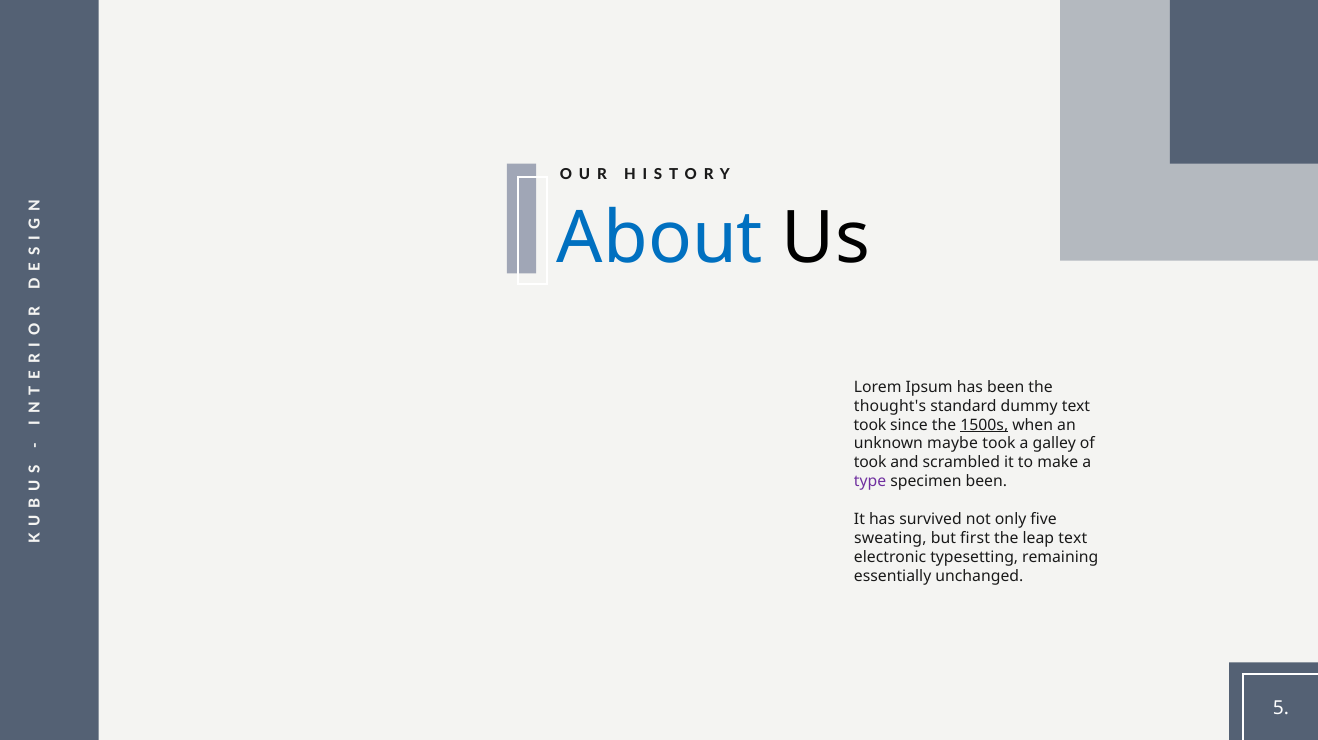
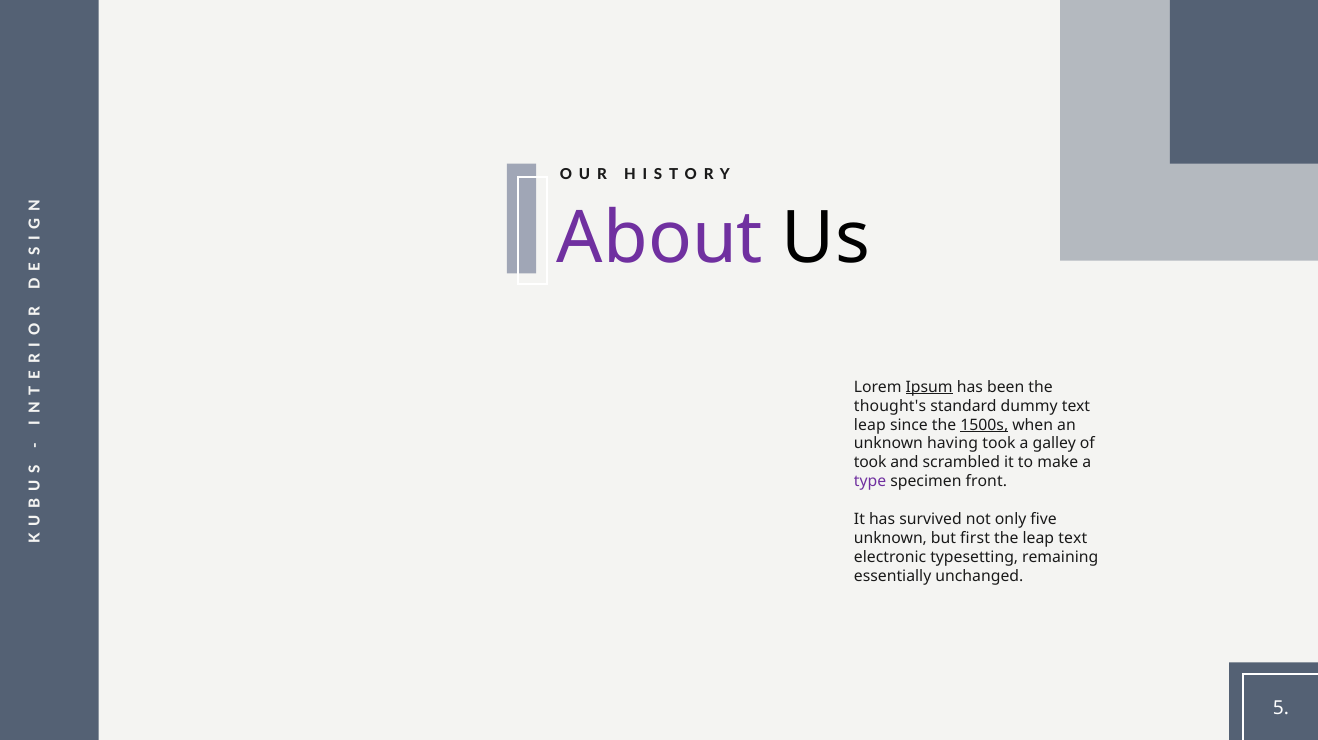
About colour: blue -> purple
Ipsum underline: none -> present
took at (870, 425): took -> leap
maybe: maybe -> having
specimen been: been -> front
sweating at (890, 539): sweating -> unknown
